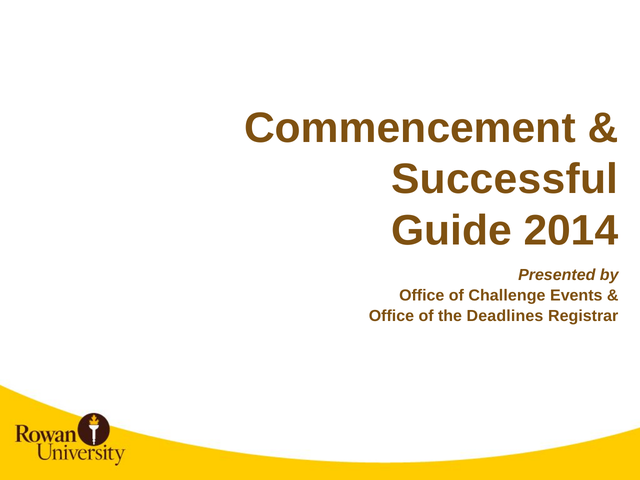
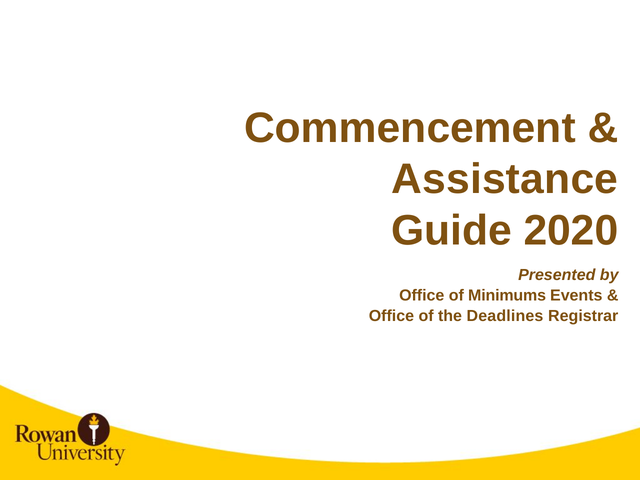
Successful: Successful -> Assistance
2014: 2014 -> 2020
Challenge: Challenge -> Minimums
